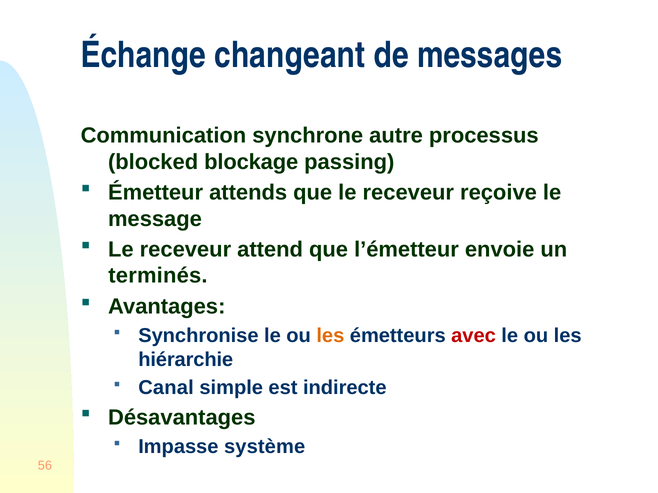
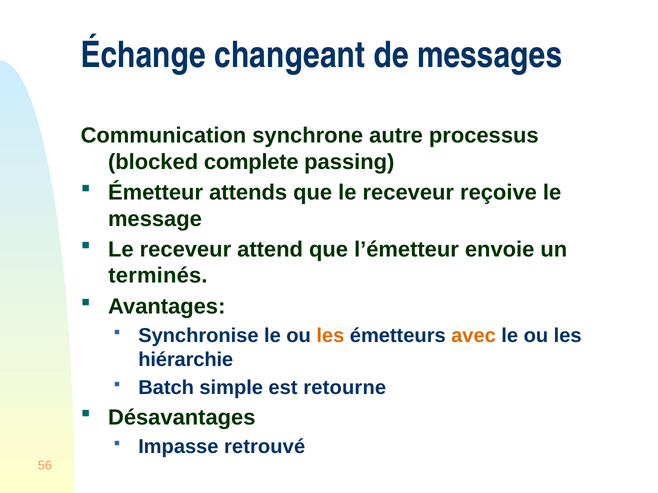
blockage: blockage -> complete
avec colour: red -> orange
Canal: Canal -> Batch
indirecte: indirecte -> retourne
système: système -> retrouvé
